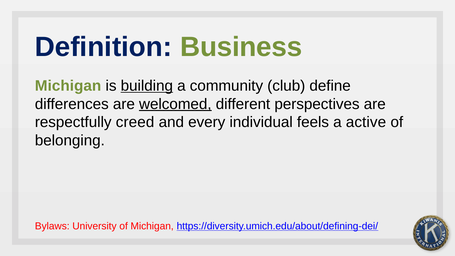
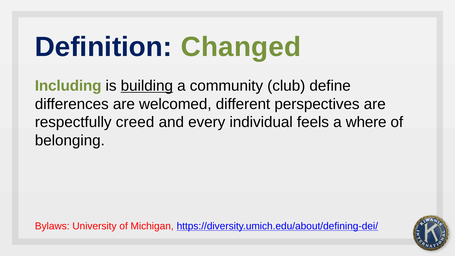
Business: Business -> Changed
Michigan at (68, 86): Michigan -> Including
welcomed underline: present -> none
active: active -> where
